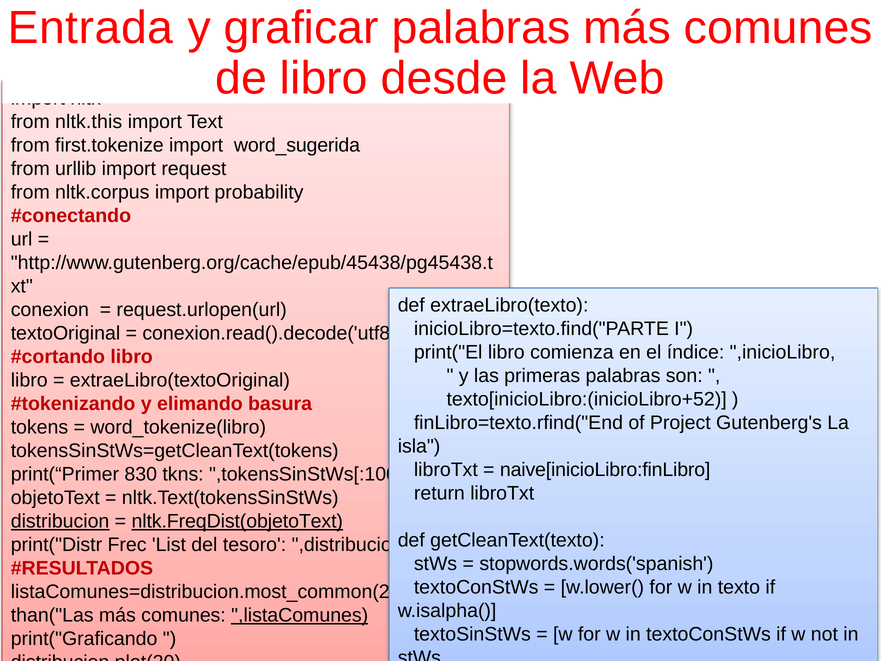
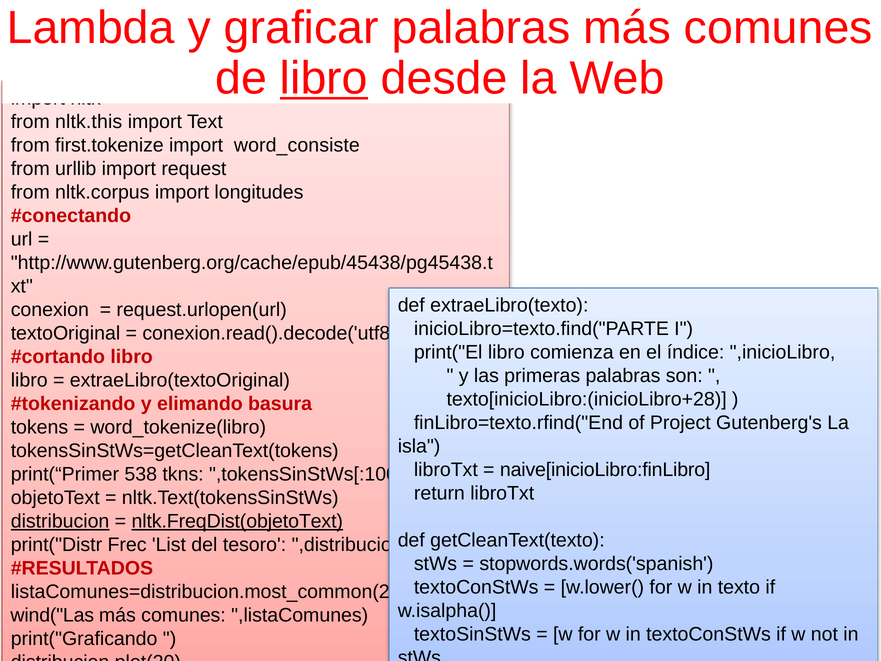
Entrada: Entrada -> Lambda
libro at (324, 78) underline: none -> present
word_sugerida: word_sugerida -> word_consiste
probability: probability -> longitudes
texto[inicioLibro:(inicioLibro+52: texto[inicioLibro:(inicioLibro+52 -> texto[inicioLibro:(inicioLibro+28
830: 830 -> 538
than("Las: than("Las -> wind("Las
,listaComunes underline: present -> none
